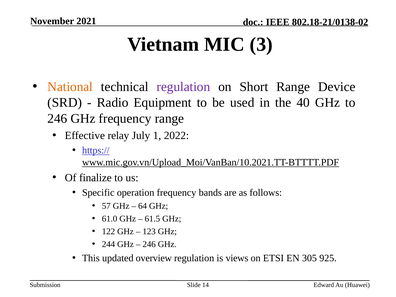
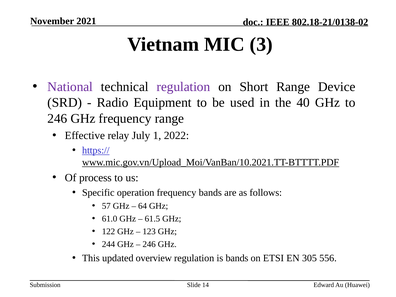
National colour: orange -> purple
finalize: finalize -> process
is views: views -> bands
925: 925 -> 556
